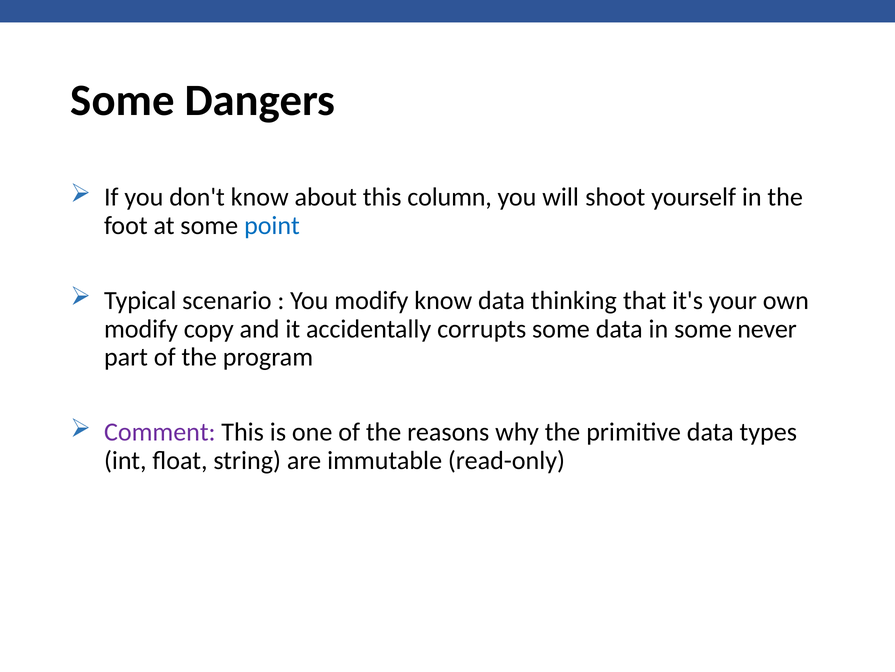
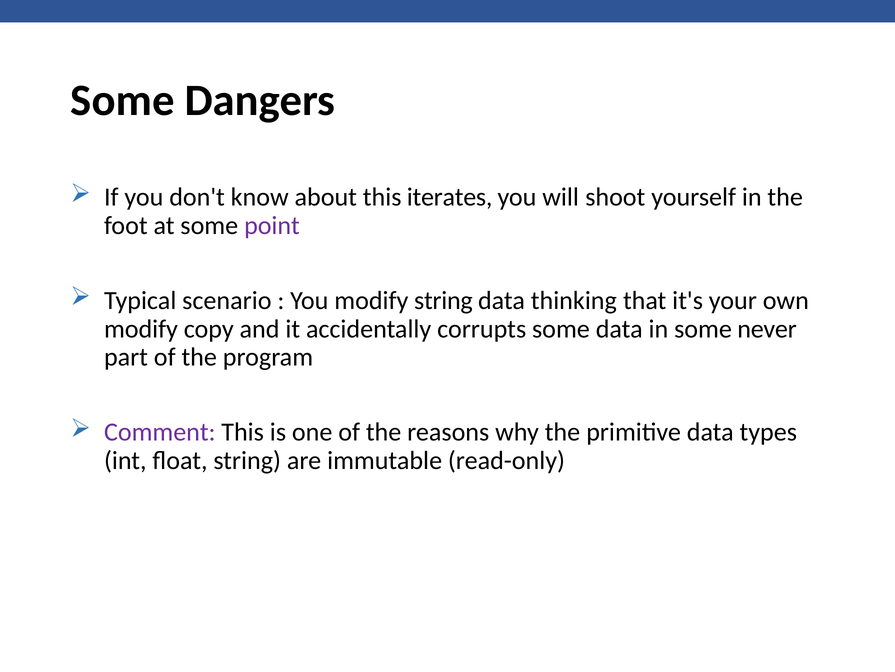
column: column -> iterates
point colour: blue -> purple
modify know: know -> string
